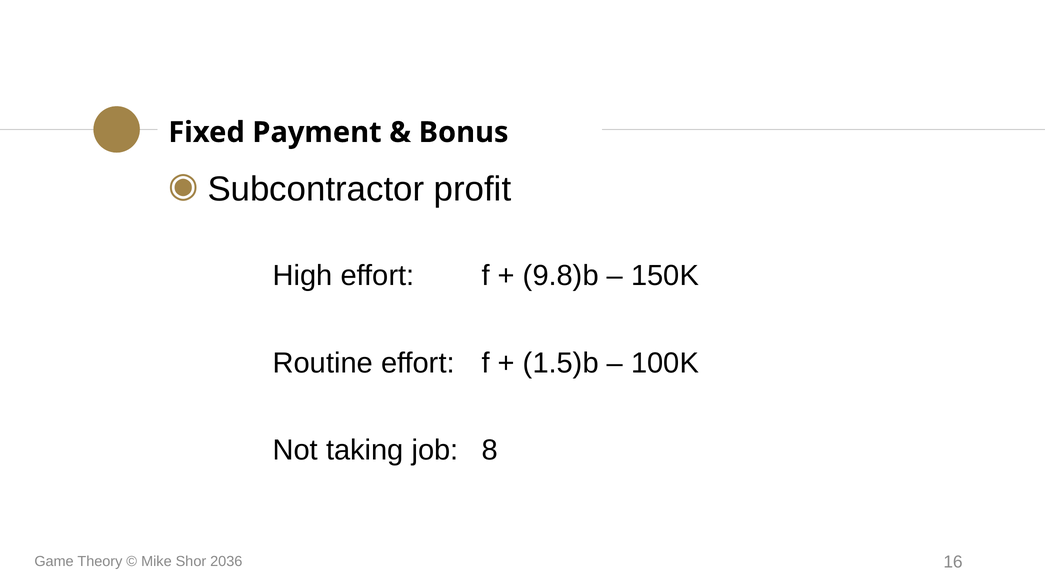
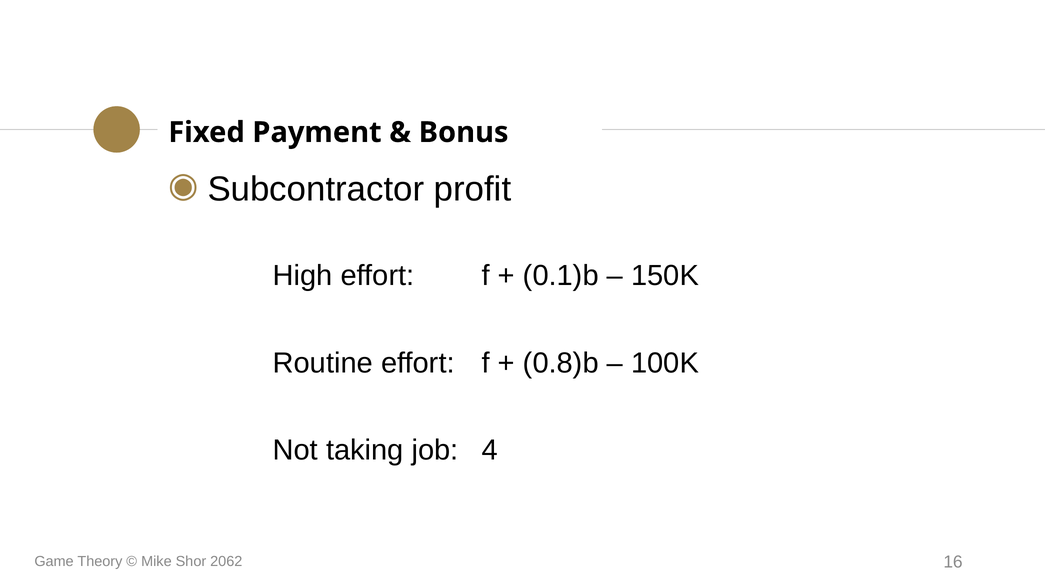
9.8)b: 9.8)b -> 0.1)b
1.5)b: 1.5)b -> 0.8)b
8: 8 -> 4
2036: 2036 -> 2062
